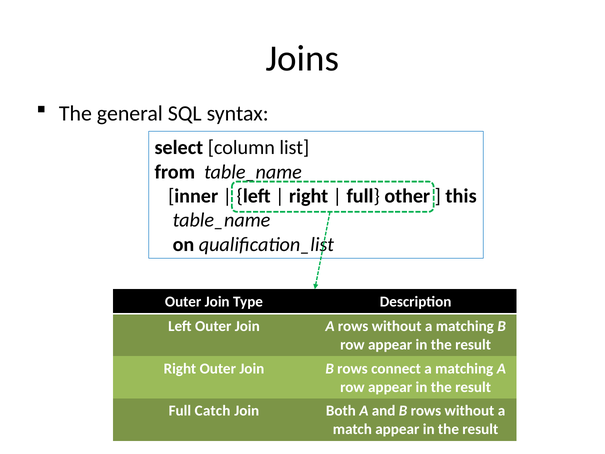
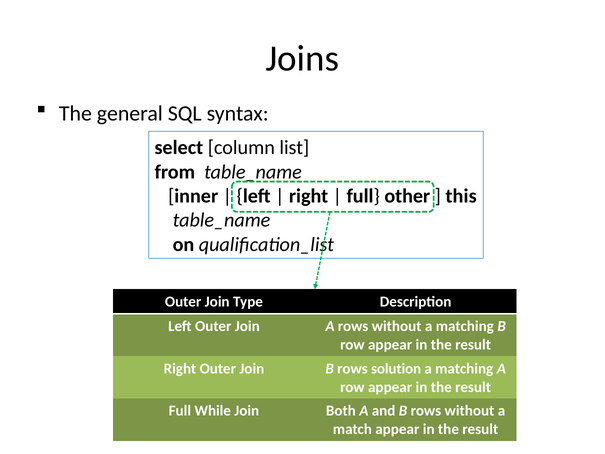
connect: connect -> solution
Catch: Catch -> While
